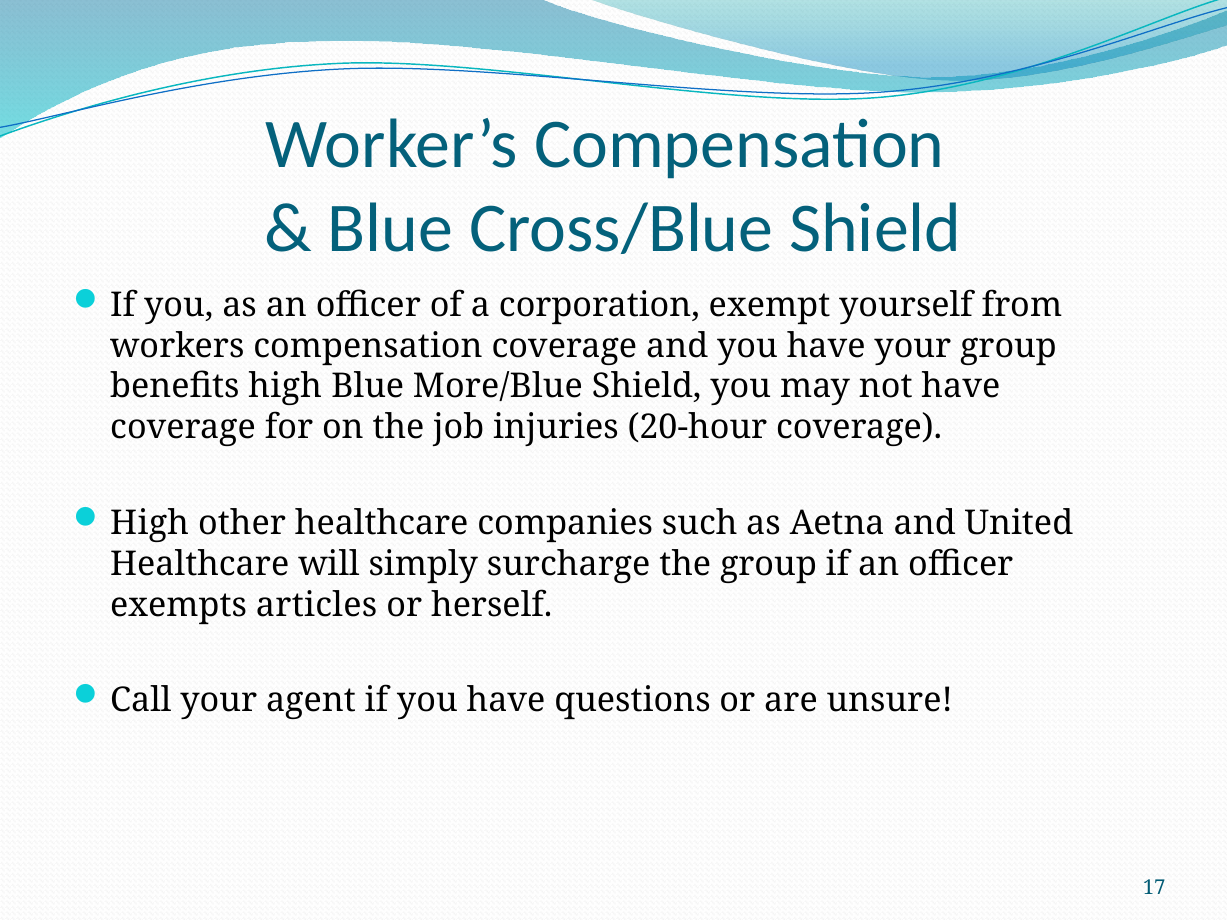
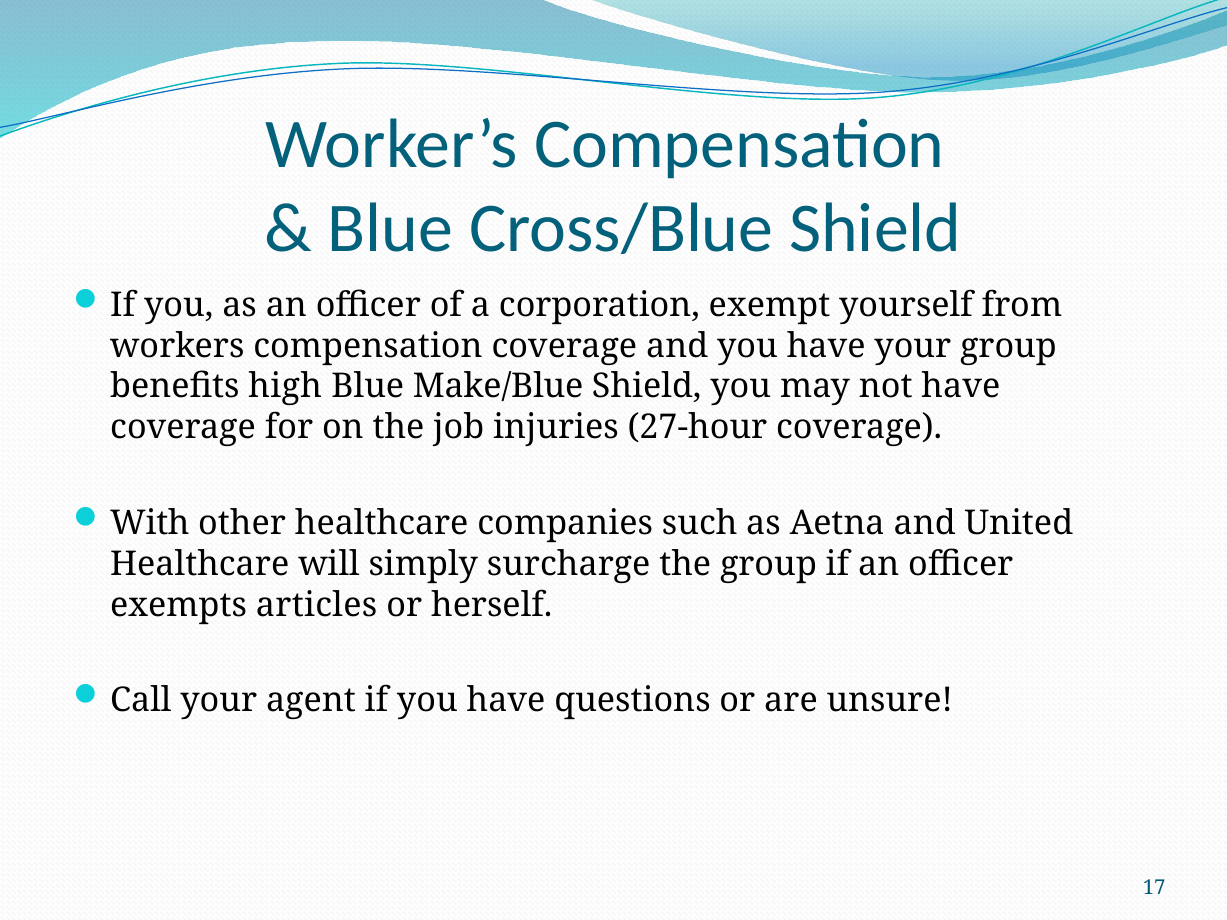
More/Blue: More/Blue -> Make/Blue
20-hour: 20-hour -> 27-hour
High at (150, 523): High -> With
